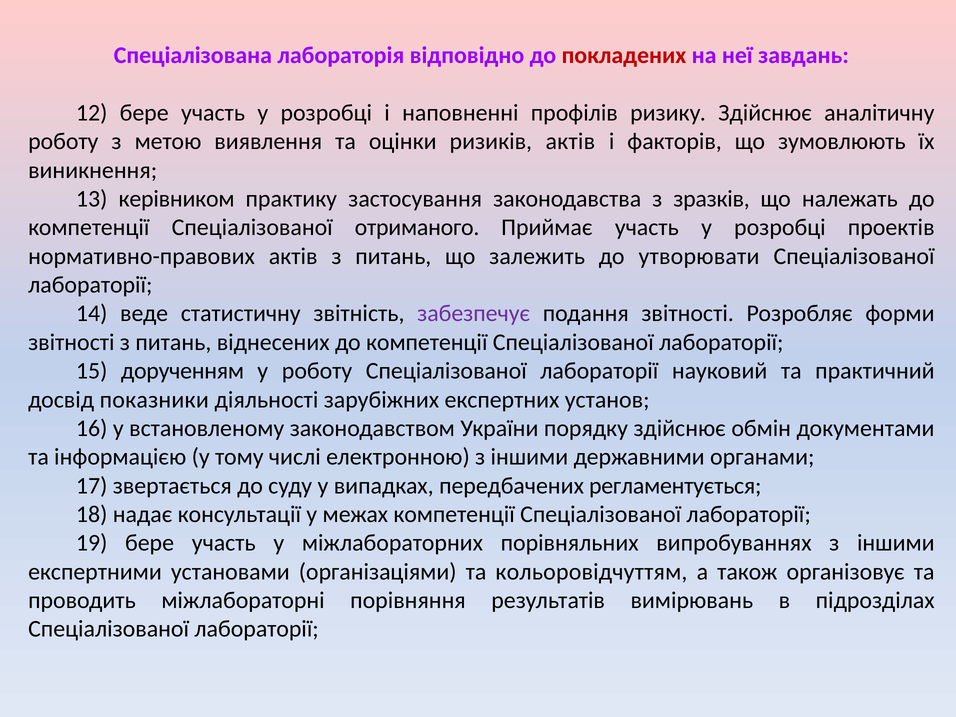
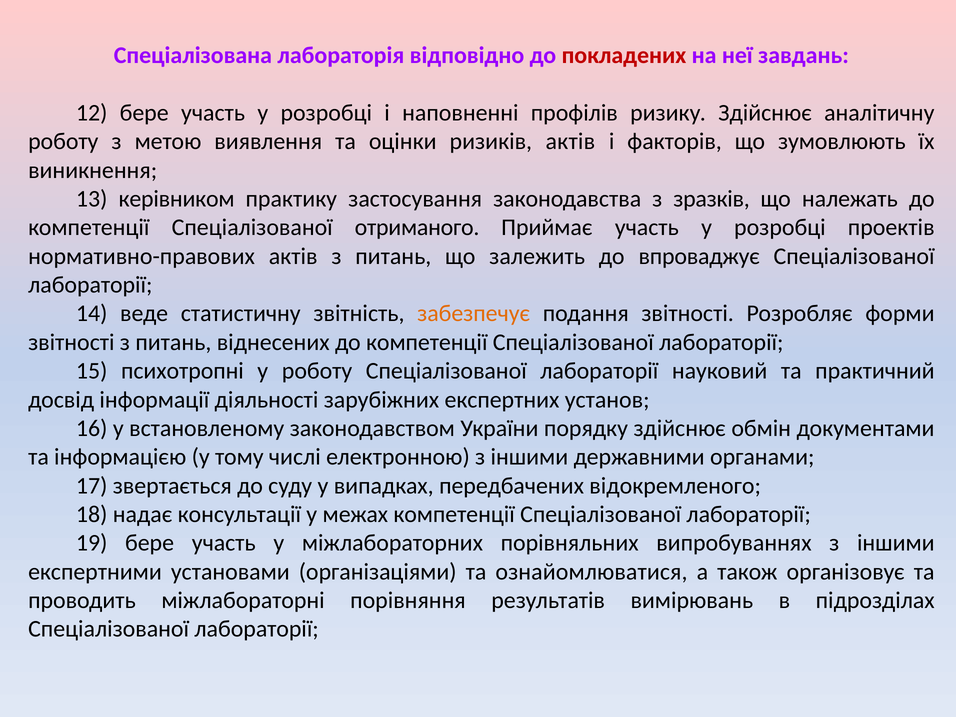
утворювати: утворювати -> впроваджує
забезпечує colour: purple -> orange
дорученням: дорученням -> психотропні
показники: показники -> інформації
регламентується: регламентується -> відокремленого
кольоровідчуттям: кольоровідчуттям -> ознайомлюватися
